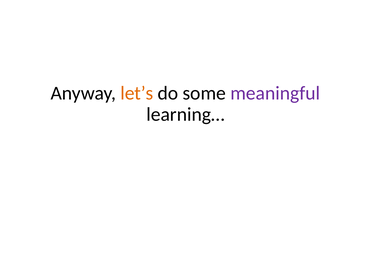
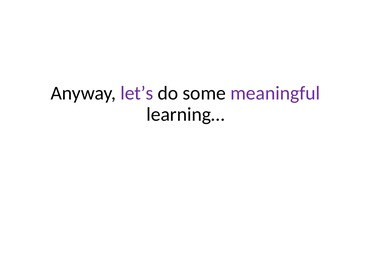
let’s colour: orange -> purple
